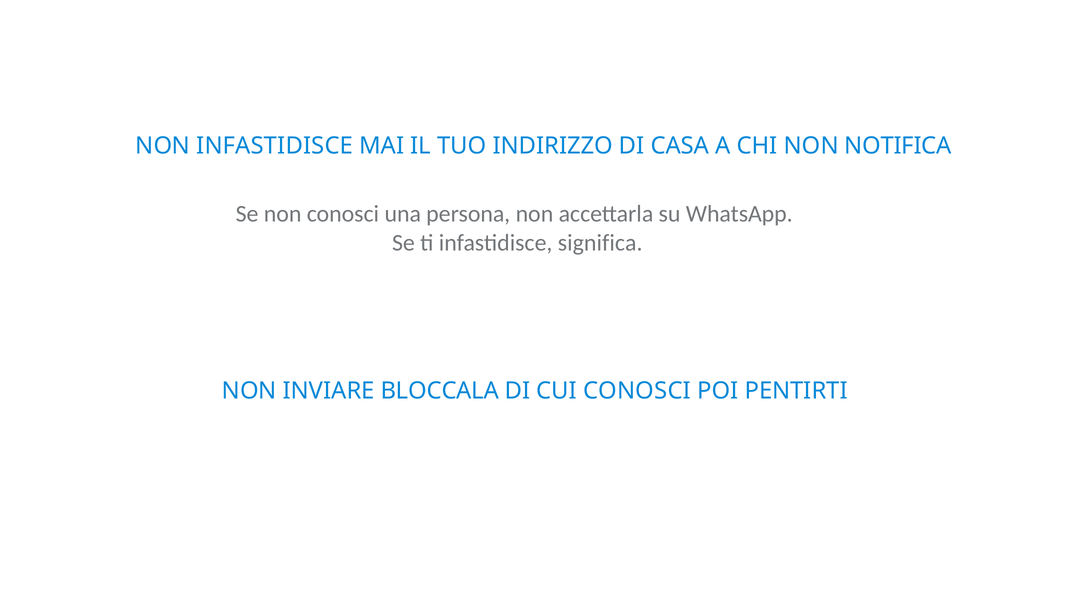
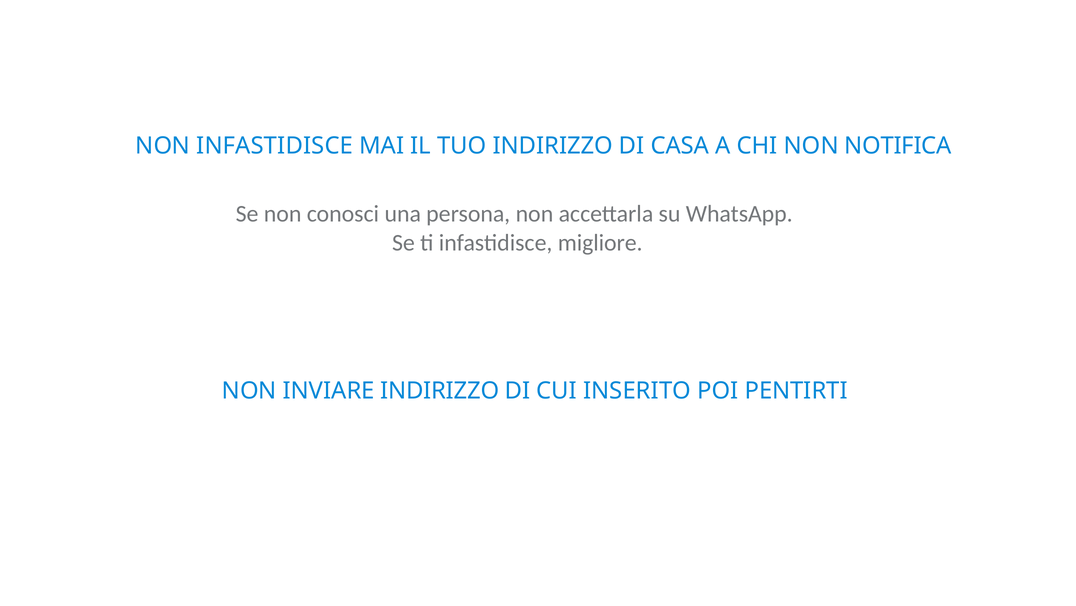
significa: significa -> migliore
INVIARE BLOCCALA: BLOCCALA -> INDIRIZZO
CUI CONOSCI: CONOSCI -> INSERITO
